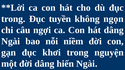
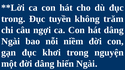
ngọn: ngọn -> trăm
